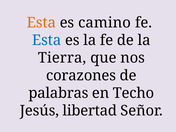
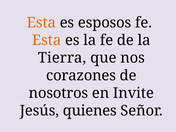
camino: camino -> esposos
Esta at (47, 40) colour: blue -> orange
palabras: palabras -> nosotros
Techo: Techo -> Invite
libertad: libertad -> quienes
